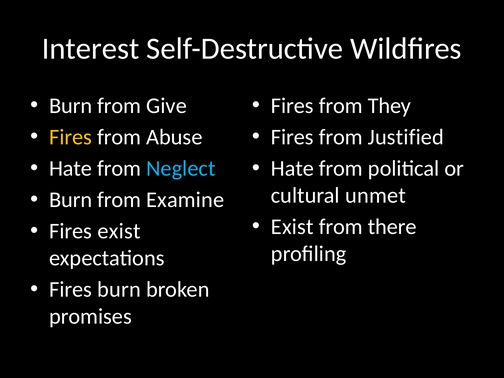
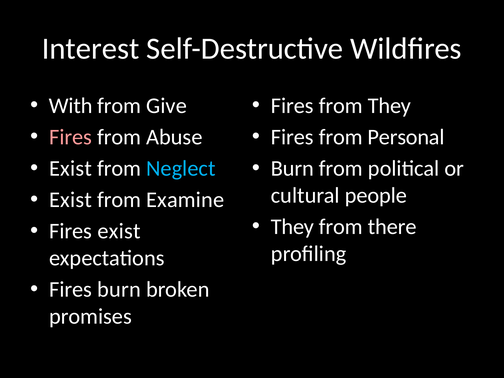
Burn at (71, 106): Burn -> With
Fires at (71, 137) colour: yellow -> pink
Justified: Justified -> Personal
Hate at (71, 168): Hate -> Exist
Hate at (292, 168): Hate -> Burn
unmet: unmet -> people
Burn at (71, 200): Burn -> Exist
Exist at (292, 227): Exist -> They
